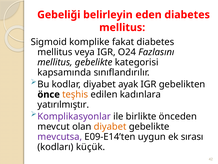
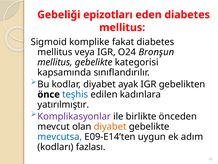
belirleyin: belirleyin -> epizotları
Fazlasını: Fazlasını -> Bronşun
teşhis colour: orange -> blue
mevcutsa colour: purple -> blue
sırası: sırası -> adım
küçük: küçük -> fazlası
